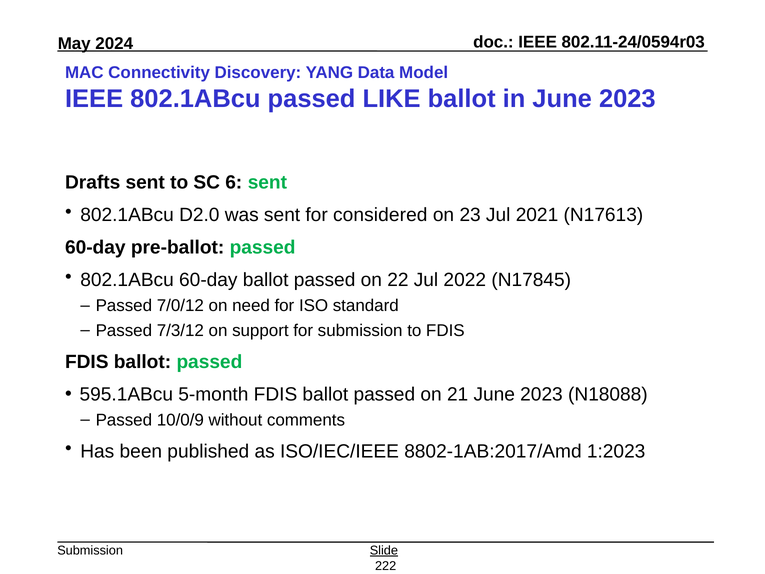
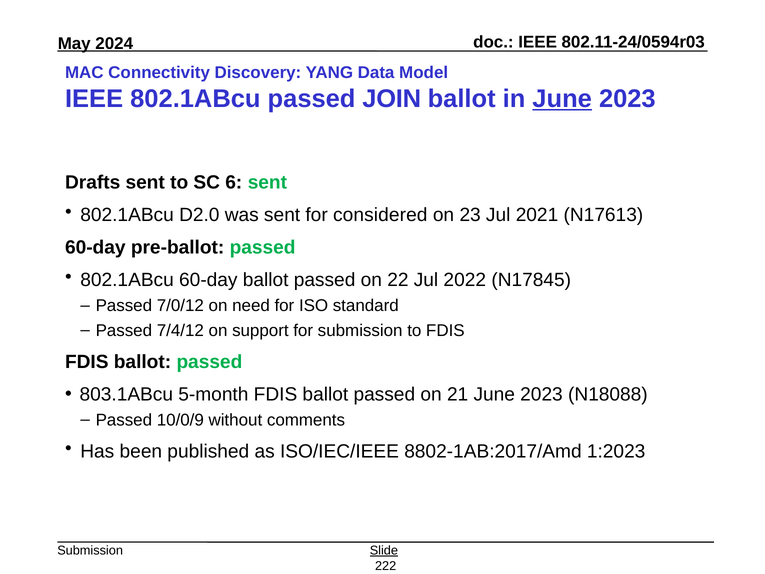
LIKE: LIKE -> JOIN
June at (562, 99) underline: none -> present
7/3/12: 7/3/12 -> 7/4/12
595.1ABcu: 595.1ABcu -> 803.1ABcu
